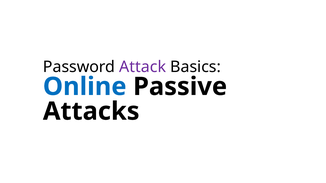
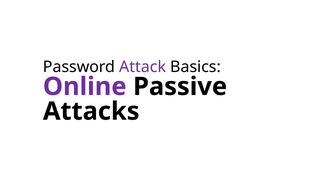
Online colour: blue -> purple
